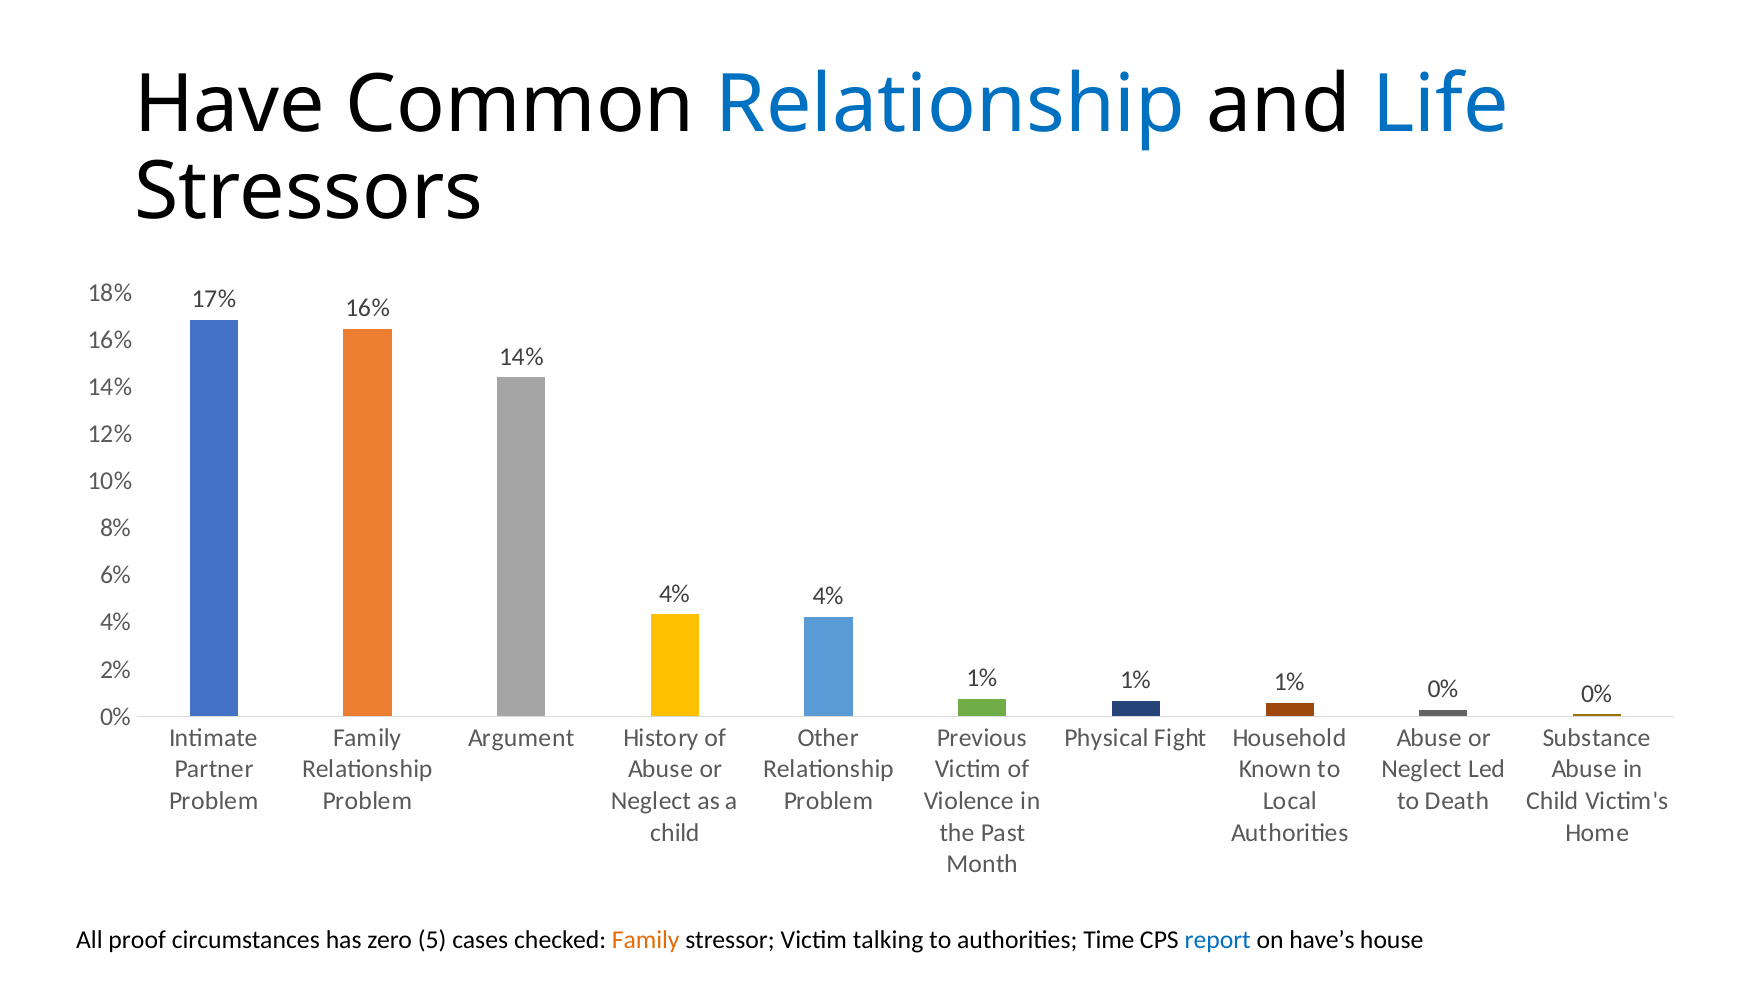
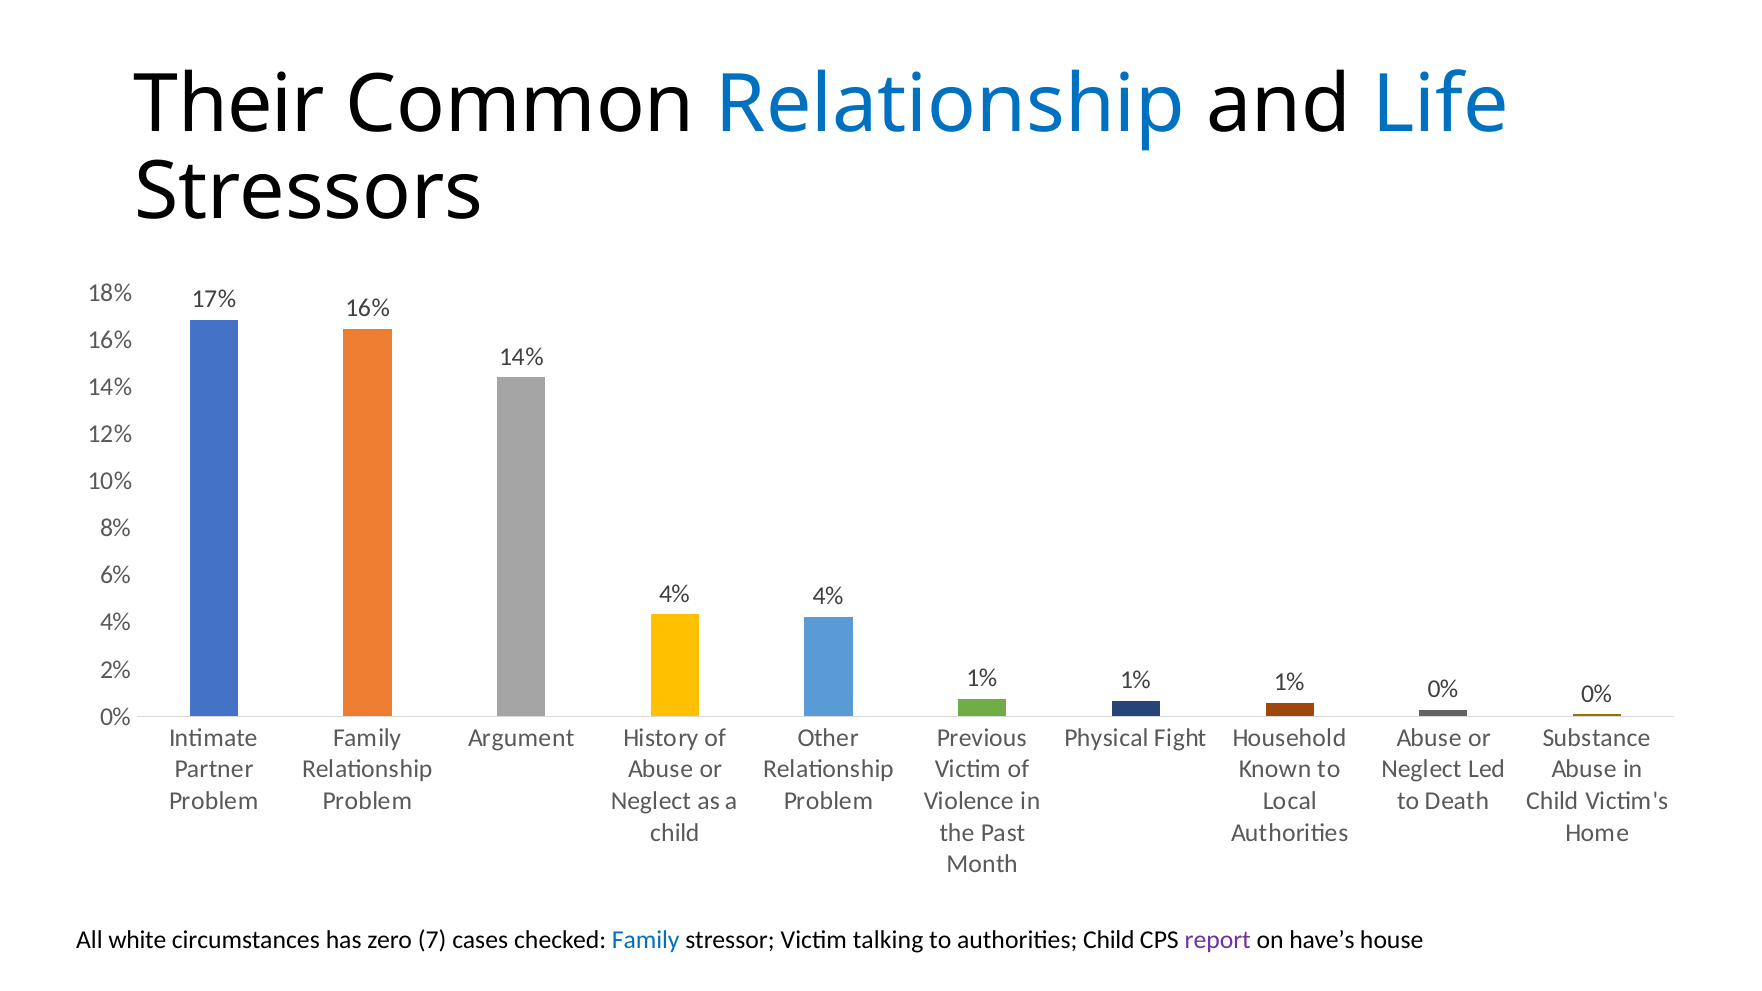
Have: Have -> Their
proof: proof -> white
5: 5 -> 7
Family at (646, 940) colour: orange -> blue
authorities Time: Time -> Child
report colour: blue -> purple
